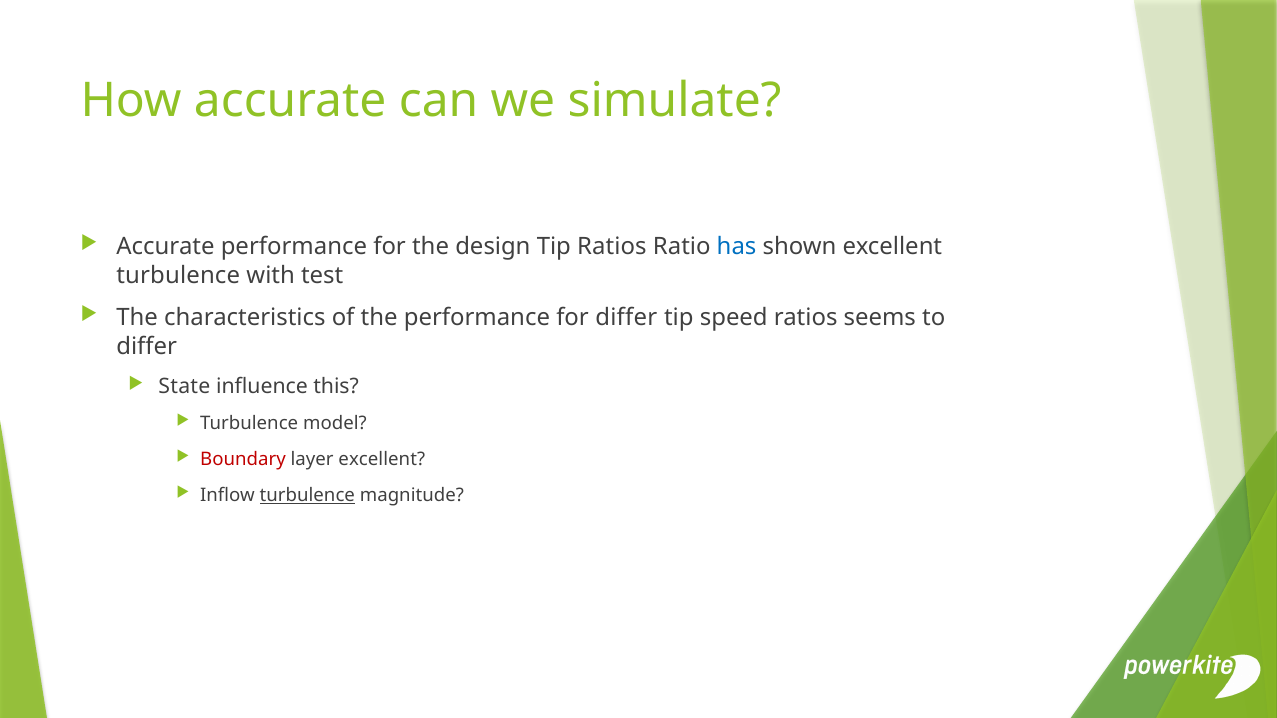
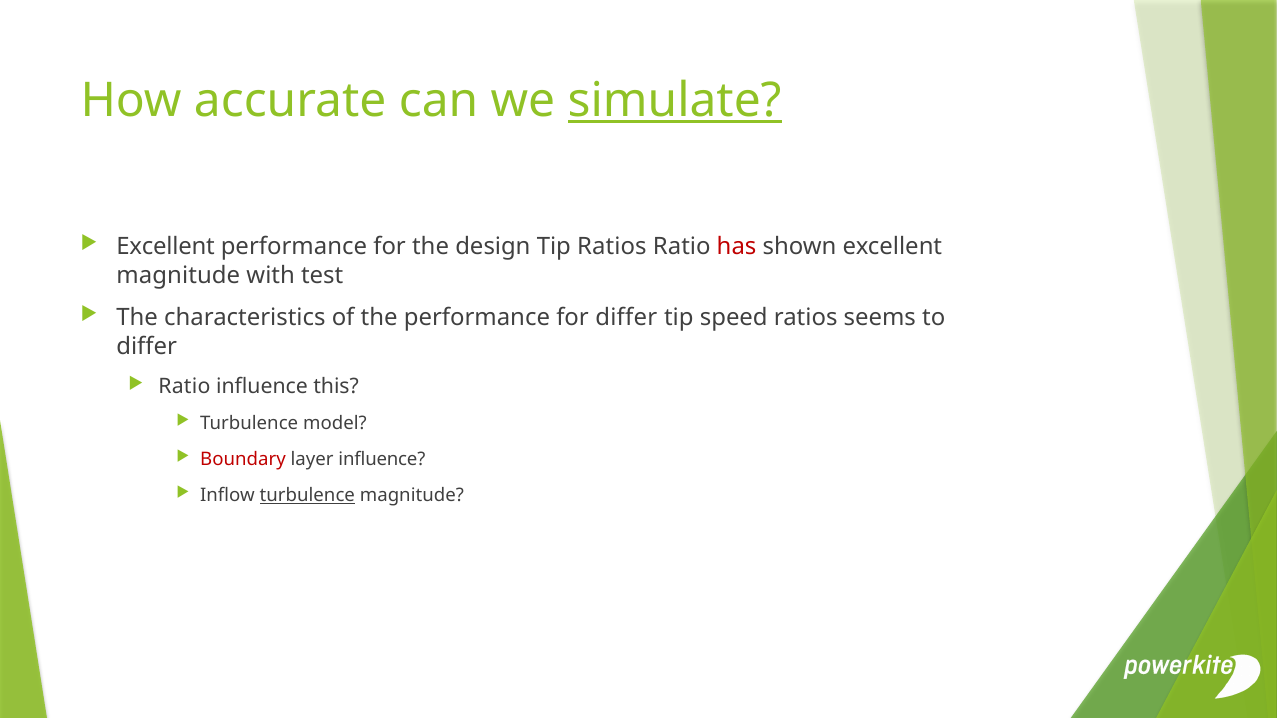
simulate underline: none -> present
Accurate at (166, 247): Accurate -> Excellent
has colour: blue -> red
turbulence at (178, 276): turbulence -> magnitude
State at (184, 387): State -> Ratio
layer excellent: excellent -> influence
